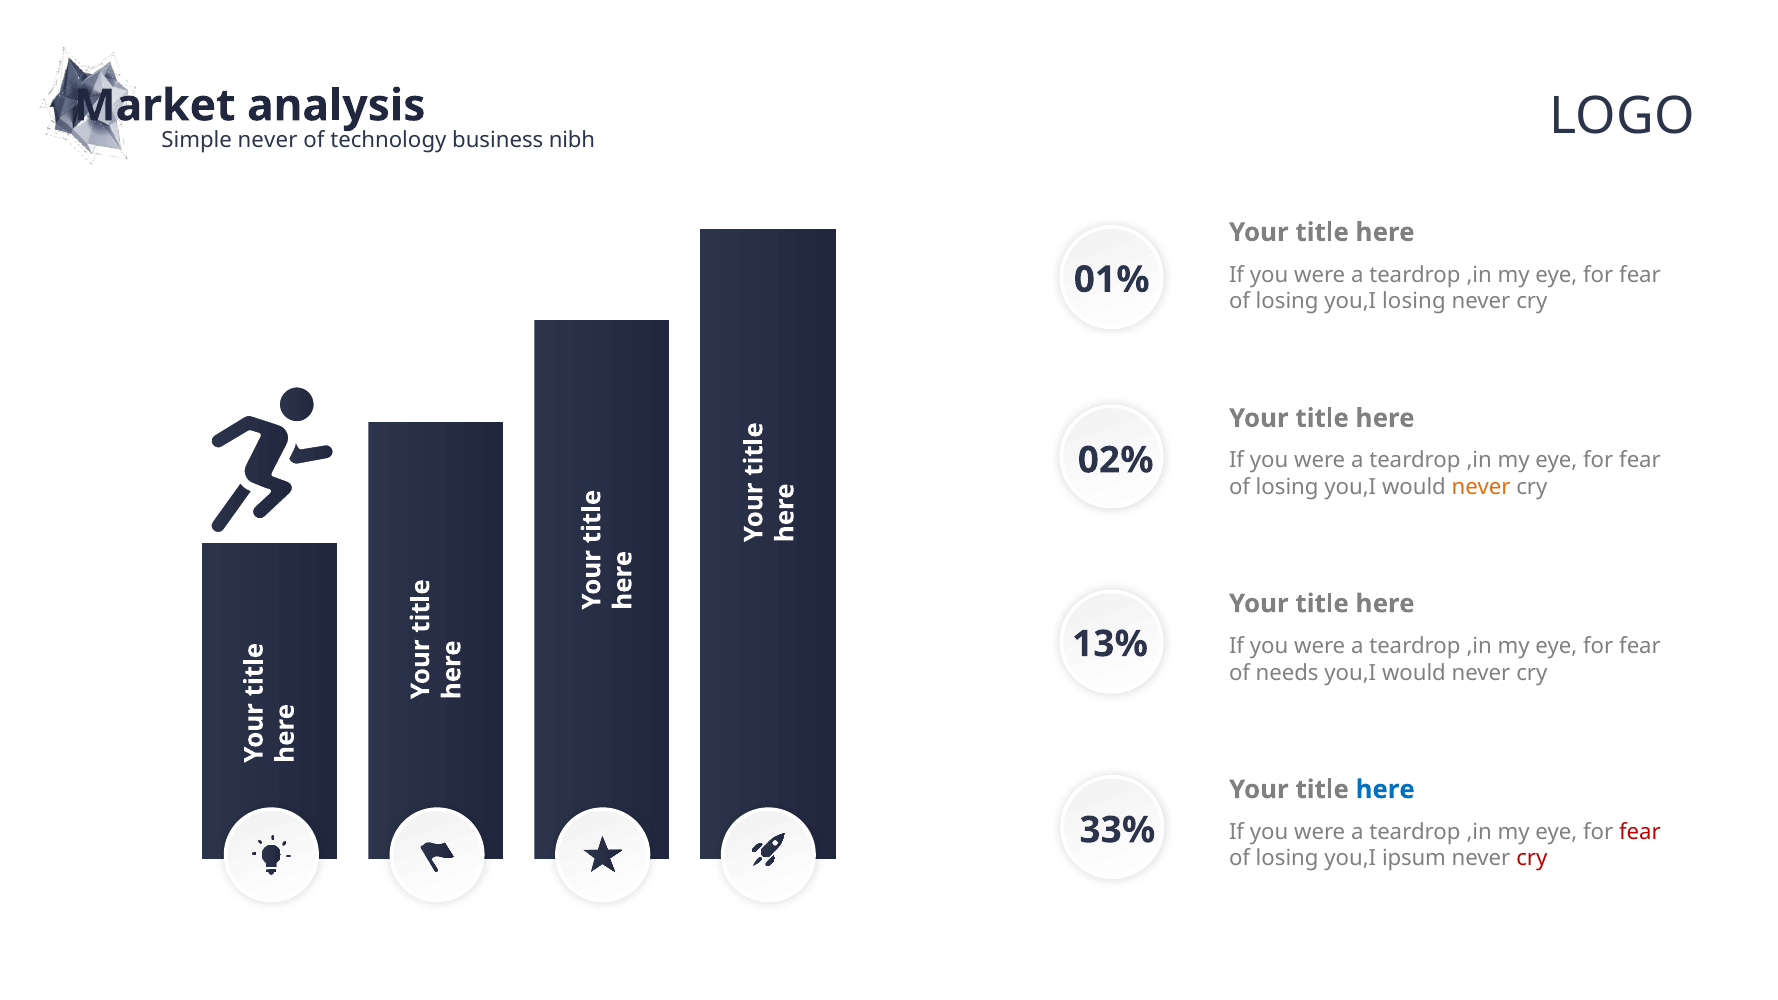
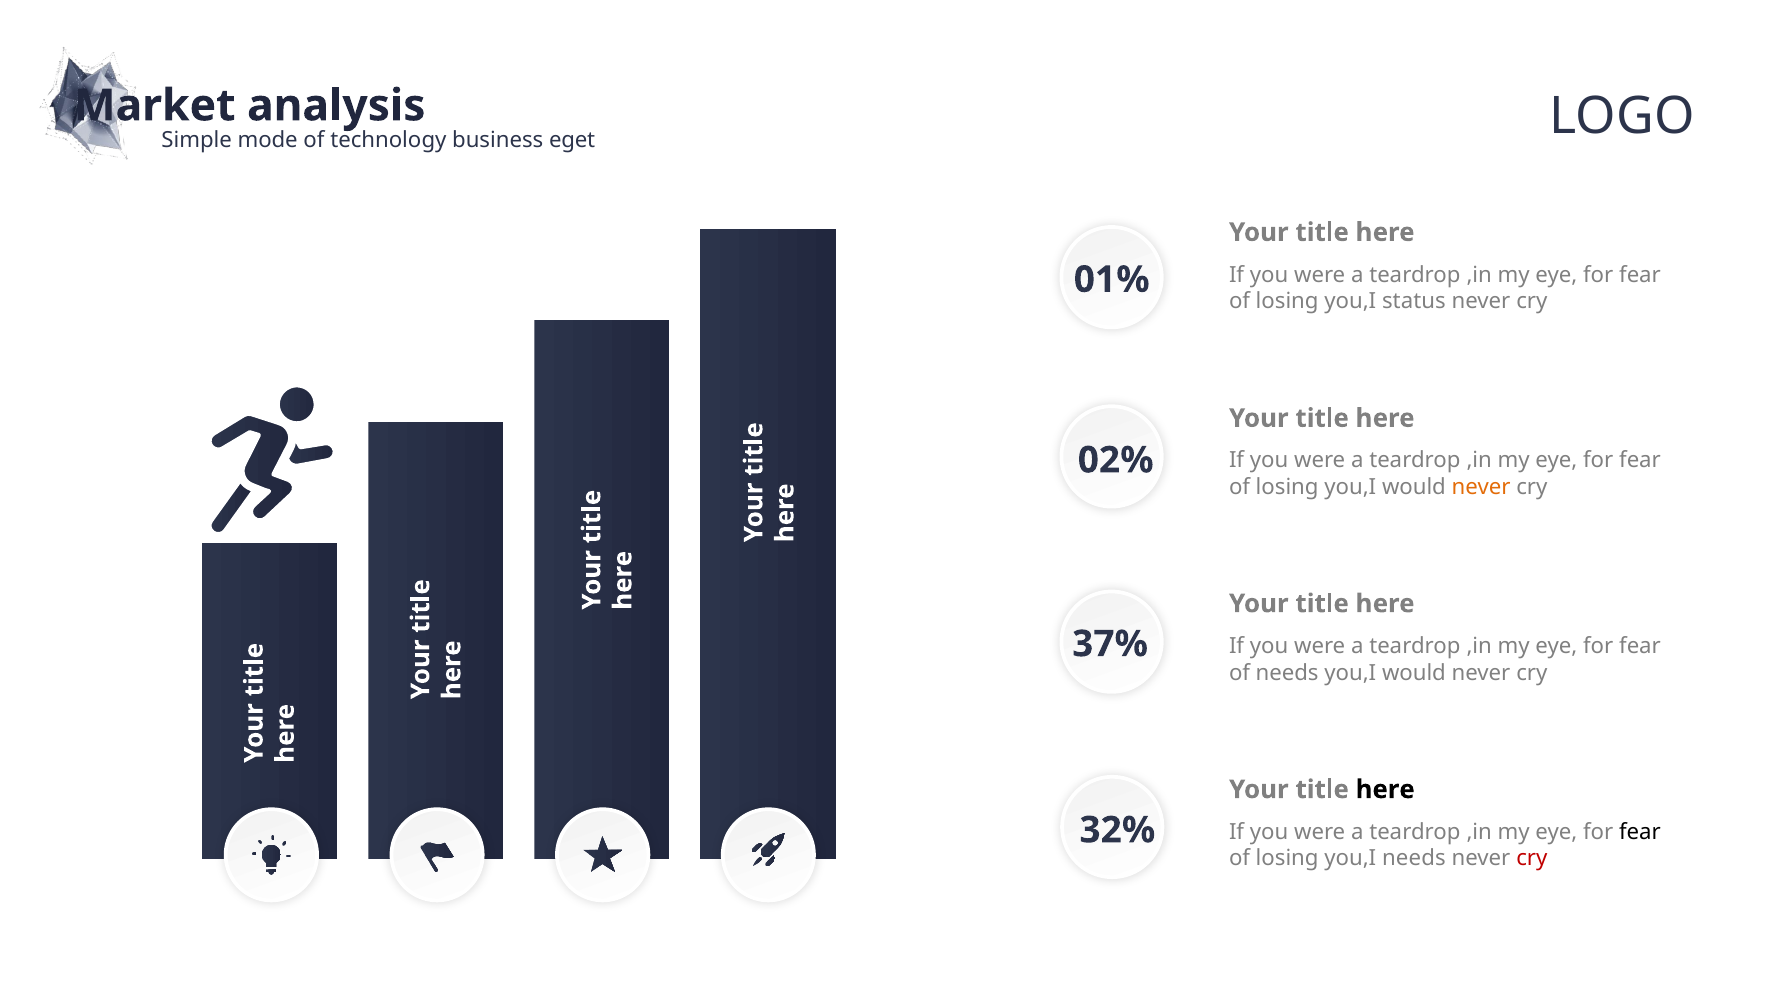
never at (268, 140): never -> mode
nibh: nibh -> eget
you,I losing: losing -> status
13%: 13% -> 37%
here at (1385, 790) colour: blue -> black
33%: 33% -> 32%
fear at (1640, 832) colour: red -> black
you,I ipsum: ipsum -> needs
